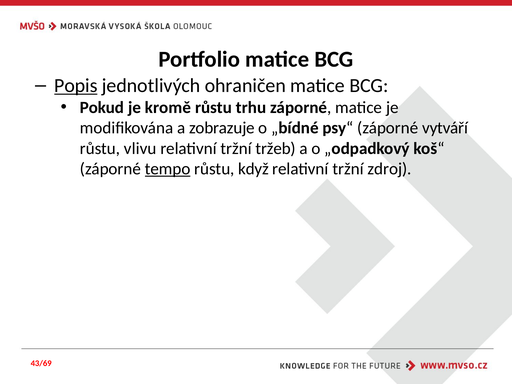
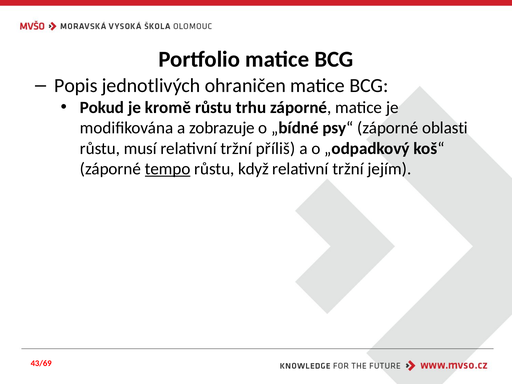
Popis underline: present -> none
vytváří: vytváří -> oblasti
vlivu: vlivu -> musí
tržeb: tržeb -> příliš
zdroj: zdroj -> jejím
